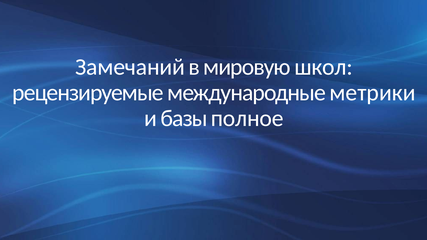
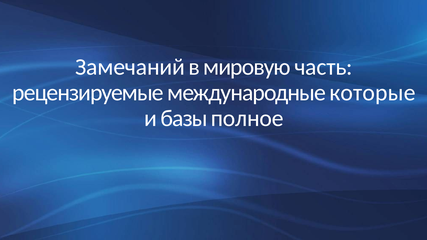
школ: школ -> часть
метрики: метрики -> которые
